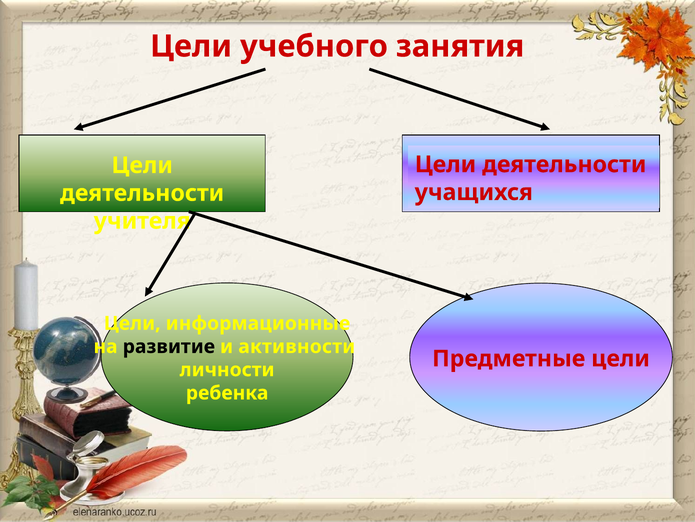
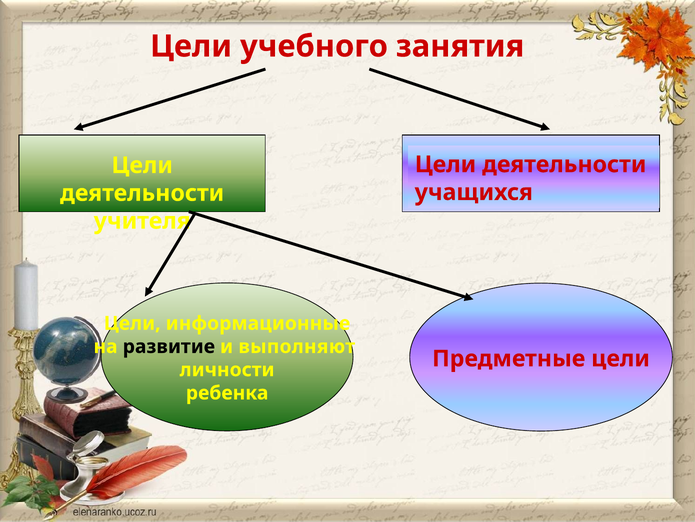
активности: активности -> выполняют
